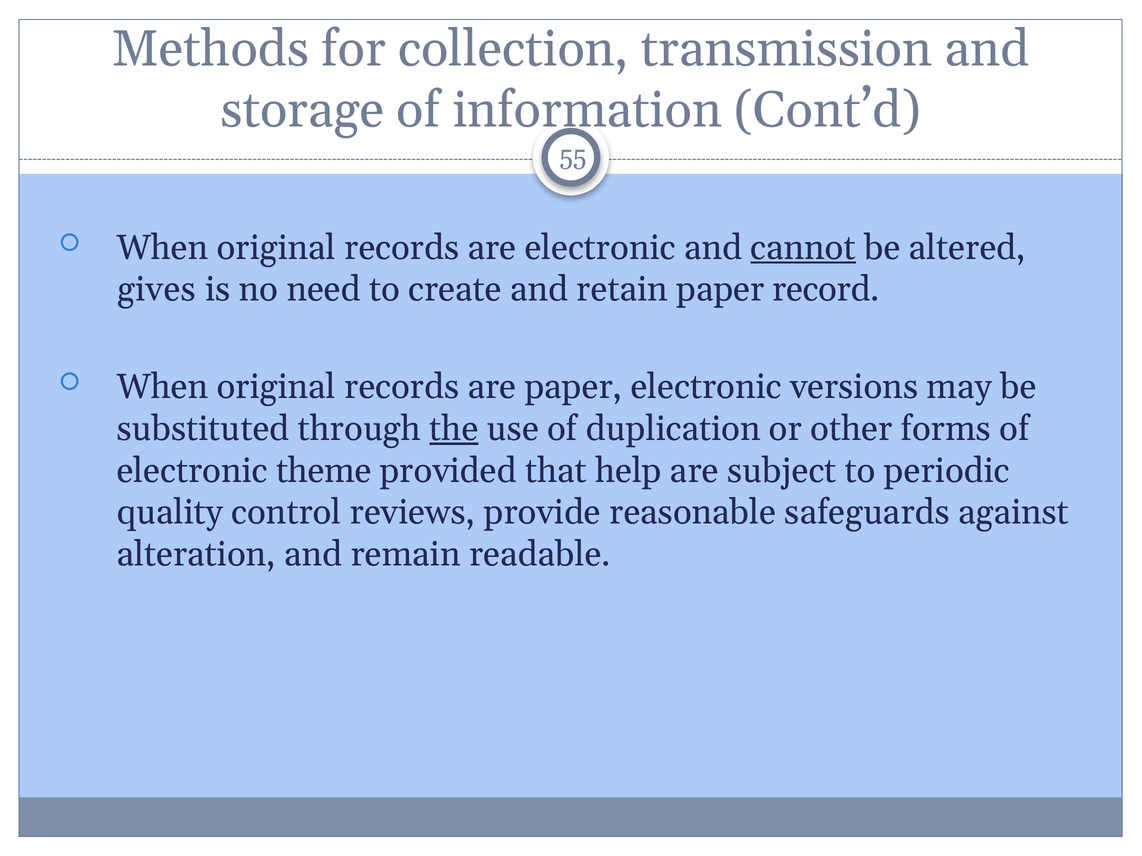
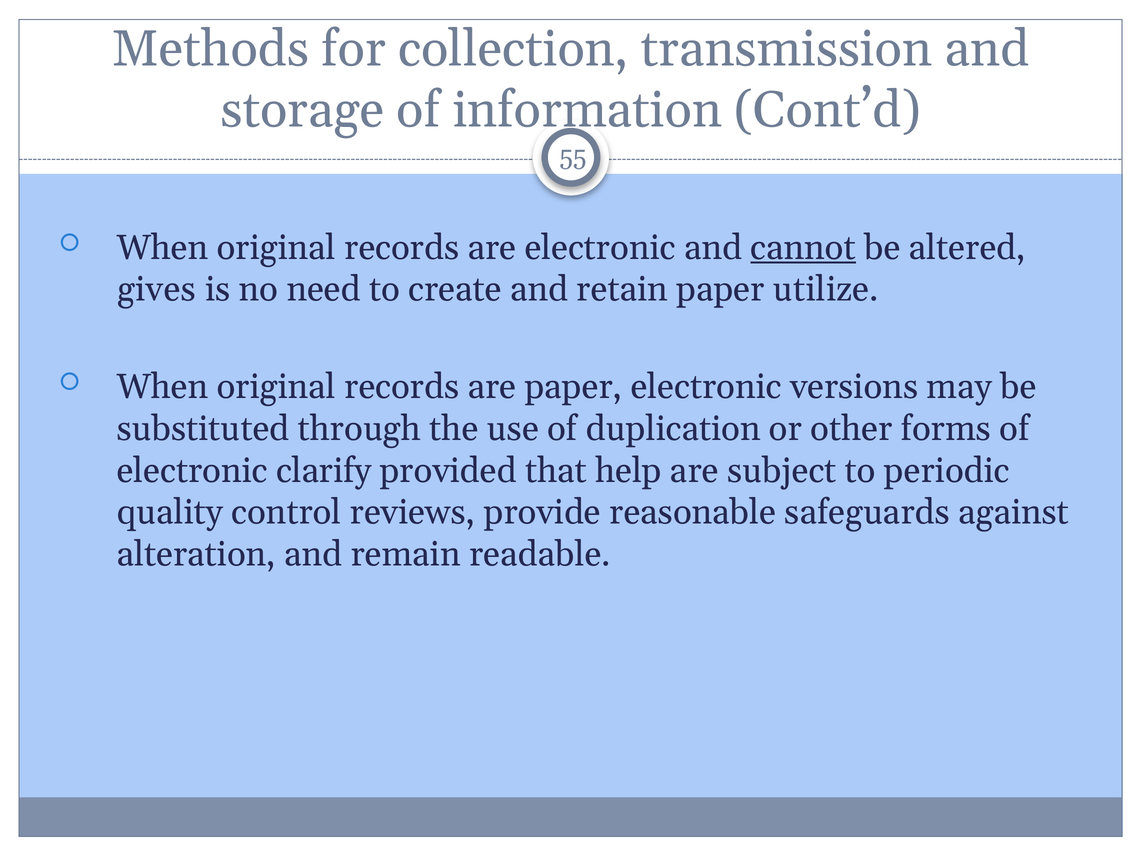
record: record -> utilize
the underline: present -> none
theme: theme -> clarify
